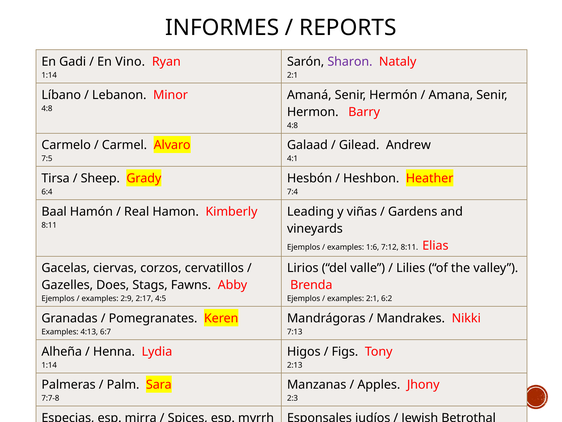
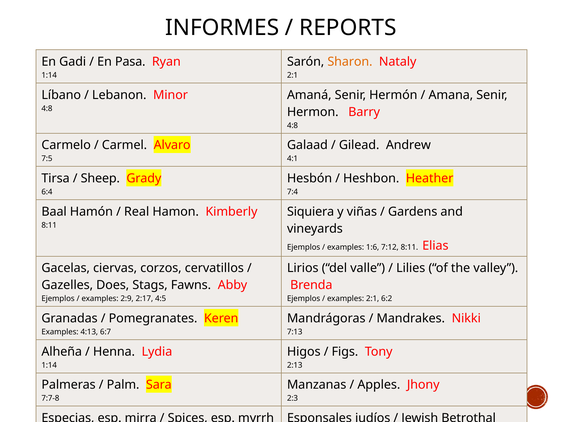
Vino: Vino -> Pasa
Sharon colour: purple -> orange
Leading: Leading -> Siquiera
